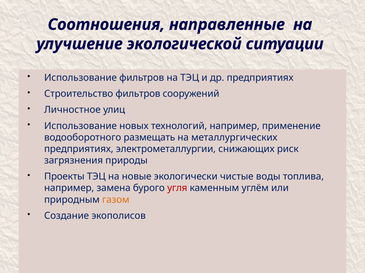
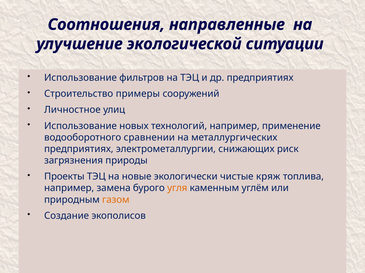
Строительство фильтров: фильтров -> примеры
размещать: размещать -> сравнении
воды: воды -> кряж
угля colour: red -> orange
